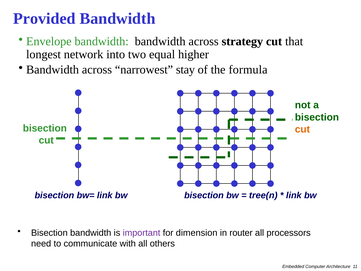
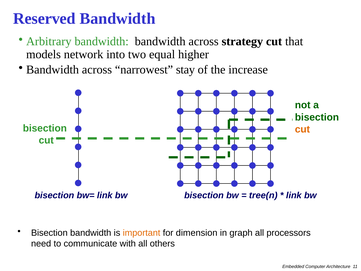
Provided: Provided -> Reserved
Envelope: Envelope -> Arbitrary
longest: longest -> models
formula: formula -> increase
important colour: purple -> orange
router: router -> graph
